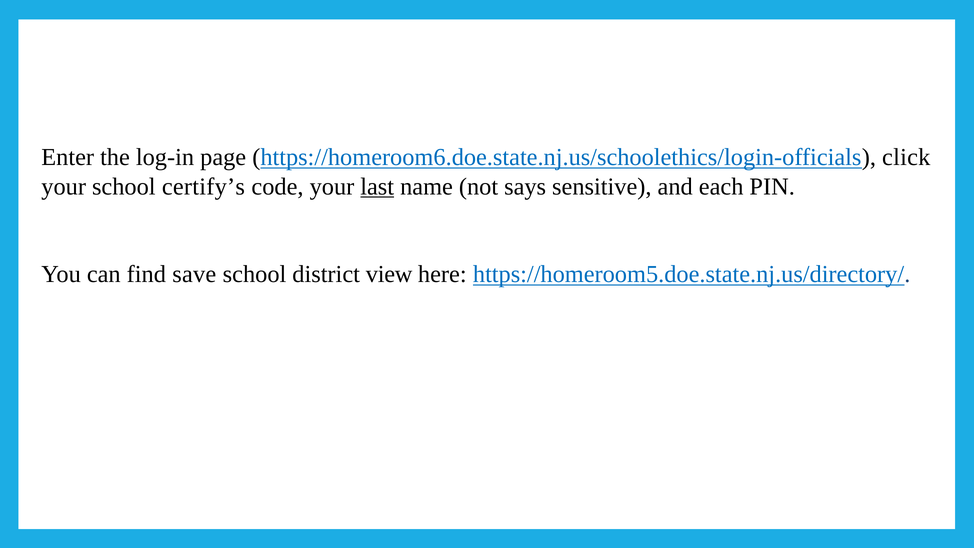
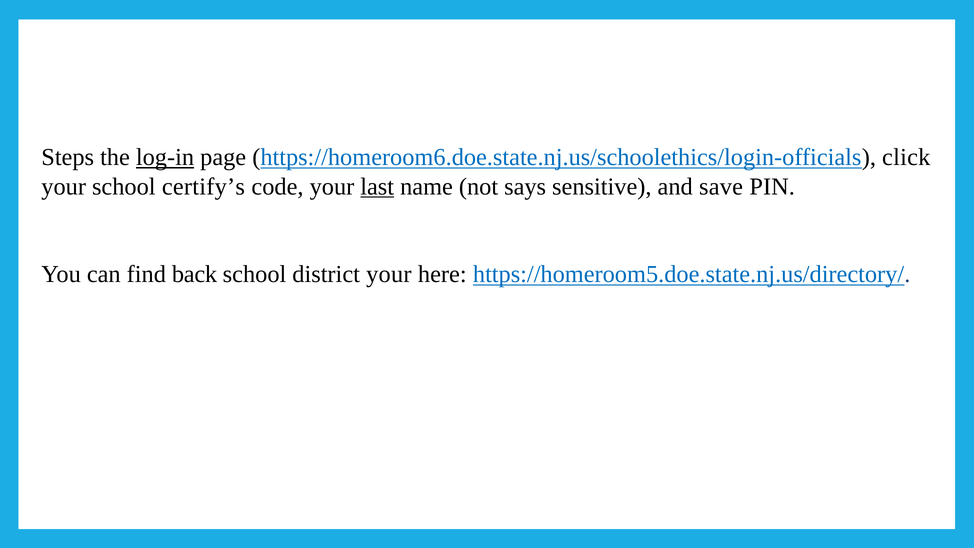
Enter: Enter -> Steps
log-in underline: none -> present
each: each -> save
save: save -> back
district view: view -> your
